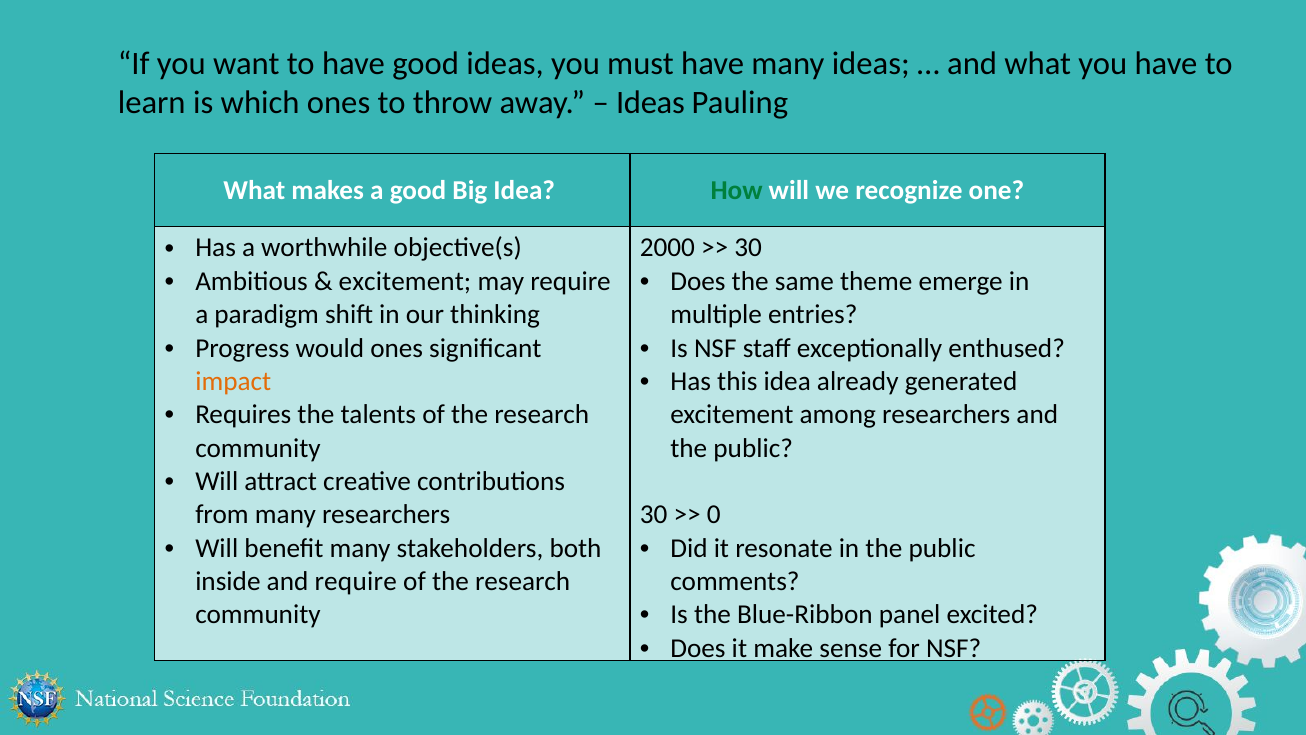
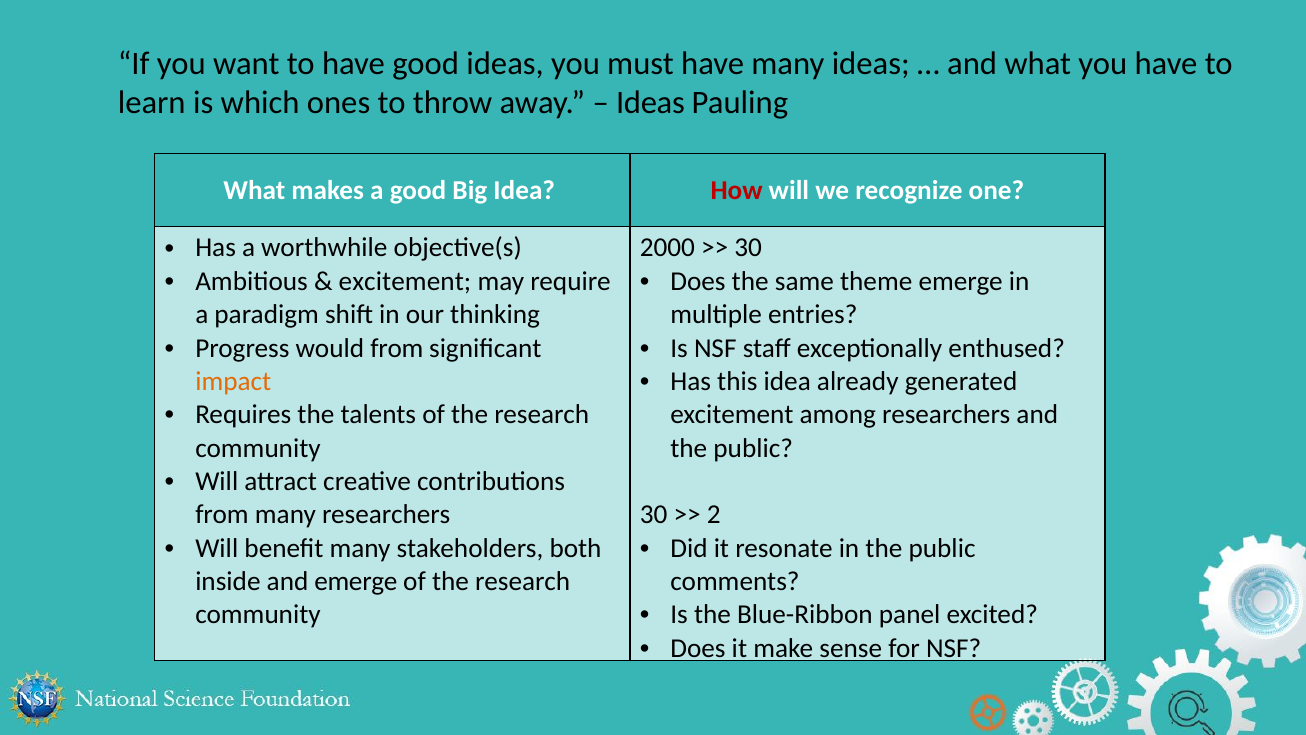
How colour: green -> red
would ones: ones -> from
0: 0 -> 2
and require: require -> emerge
